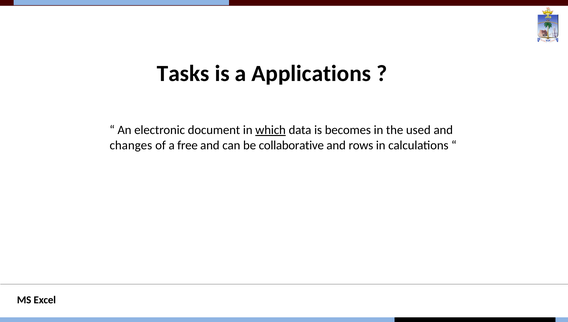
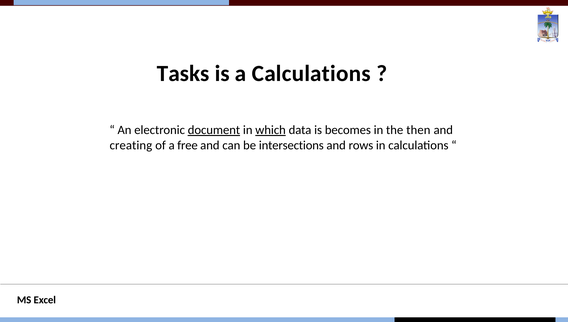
a Applications: Applications -> Calculations
document underline: none -> present
used: used -> then
changes: changes -> creating
collaborative: collaborative -> intersections
